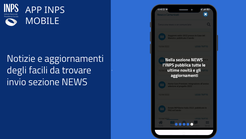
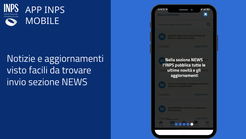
degli: degli -> visto
